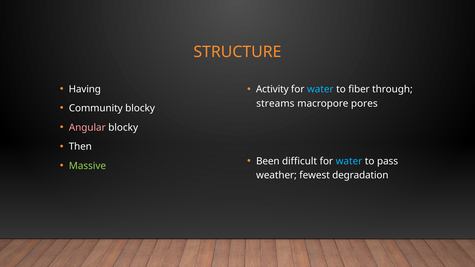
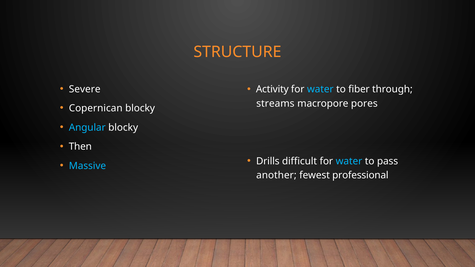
Having: Having -> Severe
Community: Community -> Copernican
Angular colour: pink -> light blue
Been: Been -> Drills
Massive colour: light green -> light blue
weather: weather -> another
degradation: degradation -> professional
